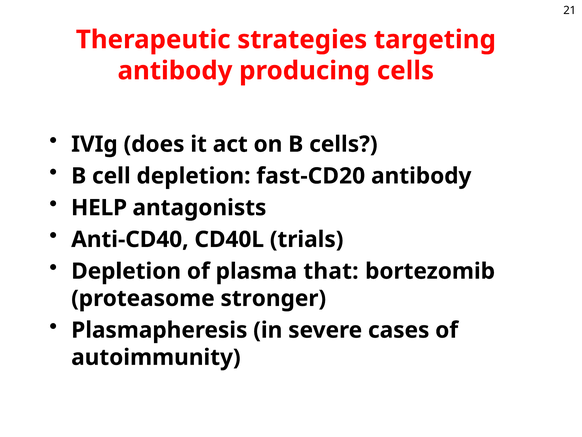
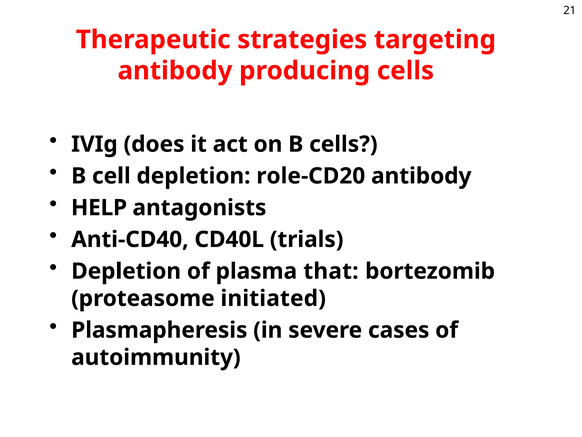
fast-CD20: fast-CD20 -> role-CD20
stronger: stronger -> initiated
